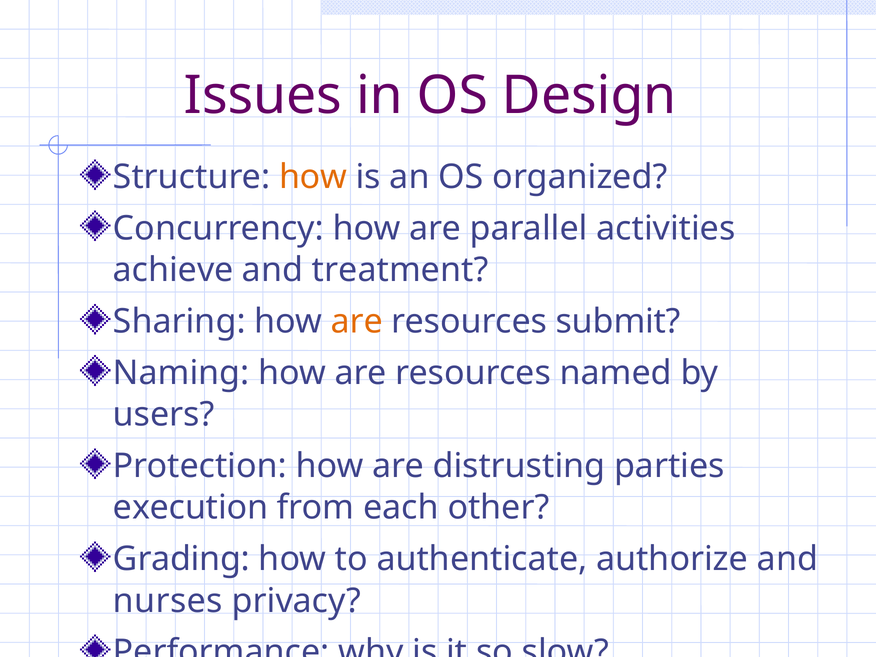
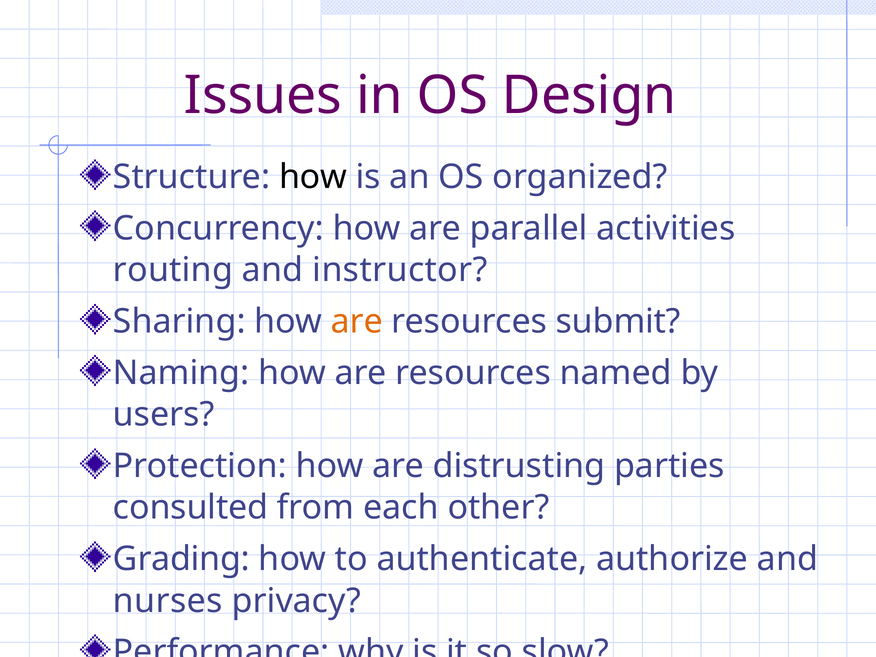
how at (313, 177) colour: orange -> black
achieve: achieve -> routing
treatment: treatment -> instructor
execution: execution -> consulted
